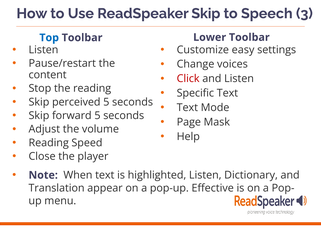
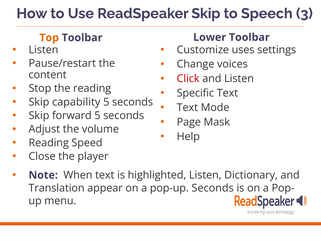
Top colour: blue -> orange
easy: easy -> uses
perceived: perceived -> capability
pop-up Effective: Effective -> Seconds
